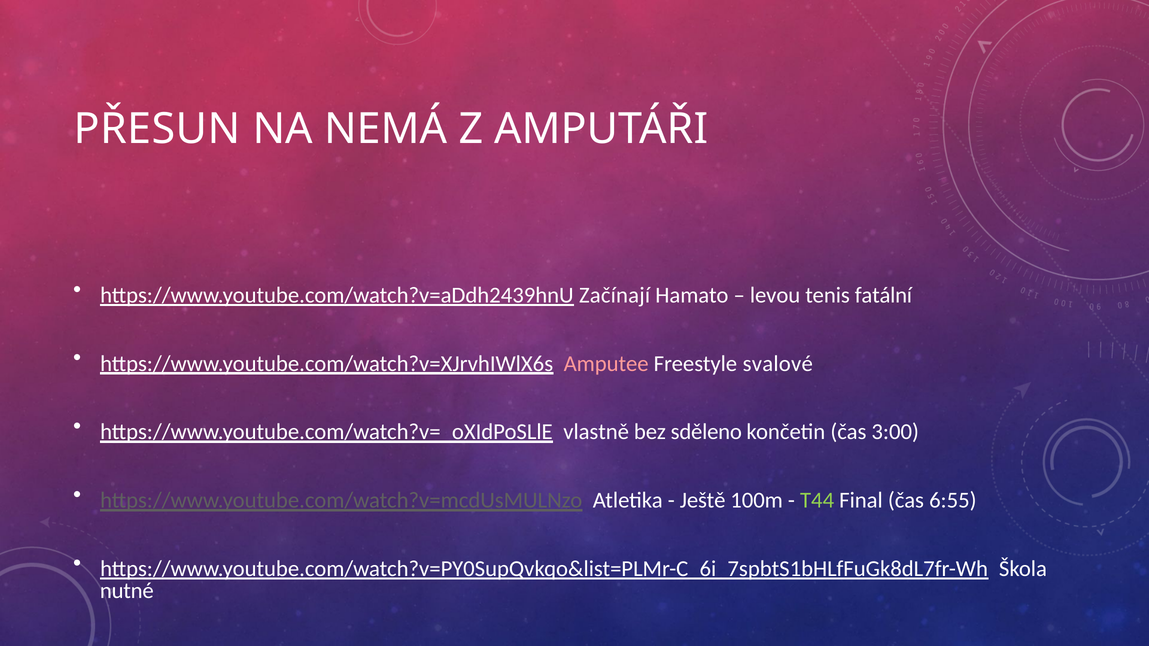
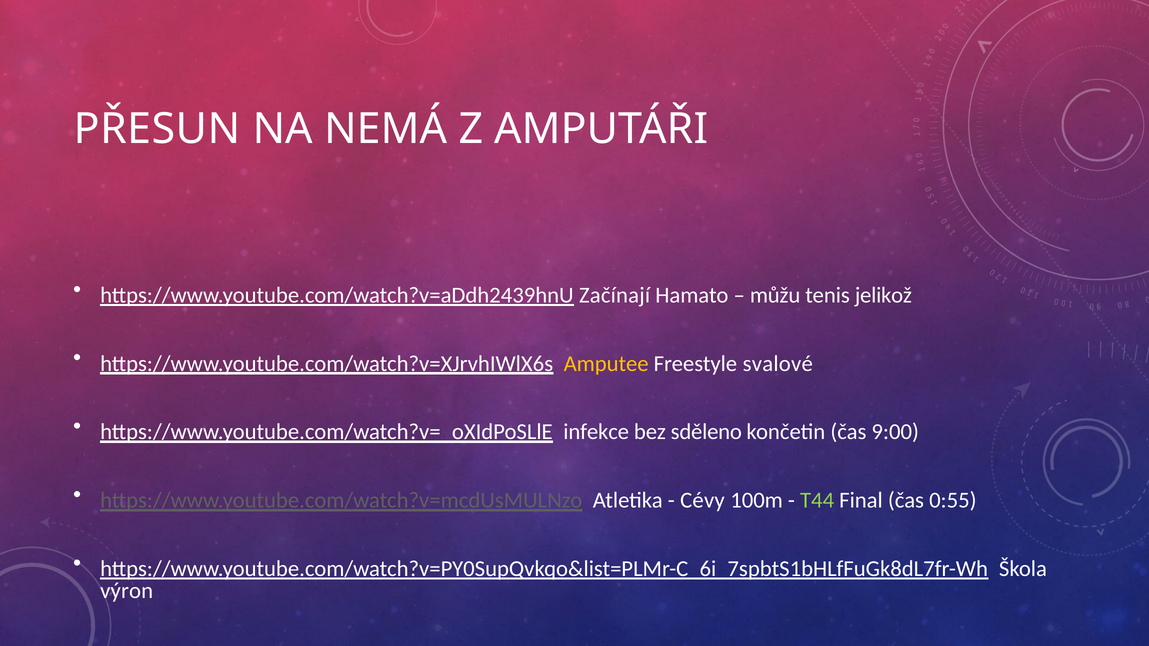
levou: levou -> můžu
fatální: fatální -> jelikož
Amputee colour: pink -> yellow
vlastně: vlastně -> infekce
3:00: 3:00 -> 9:00
Ještě: Ještě -> Cévy
6:55: 6:55 -> 0:55
nutné: nutné -> výron
